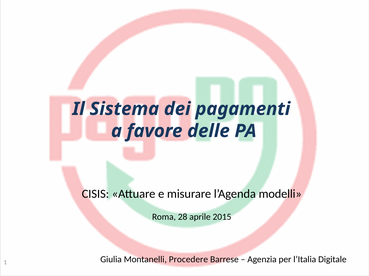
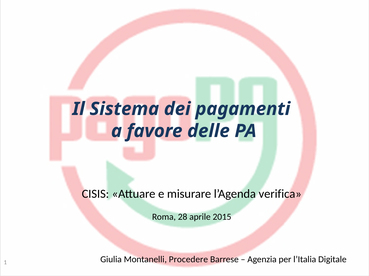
modelli: modelli -> verifica
